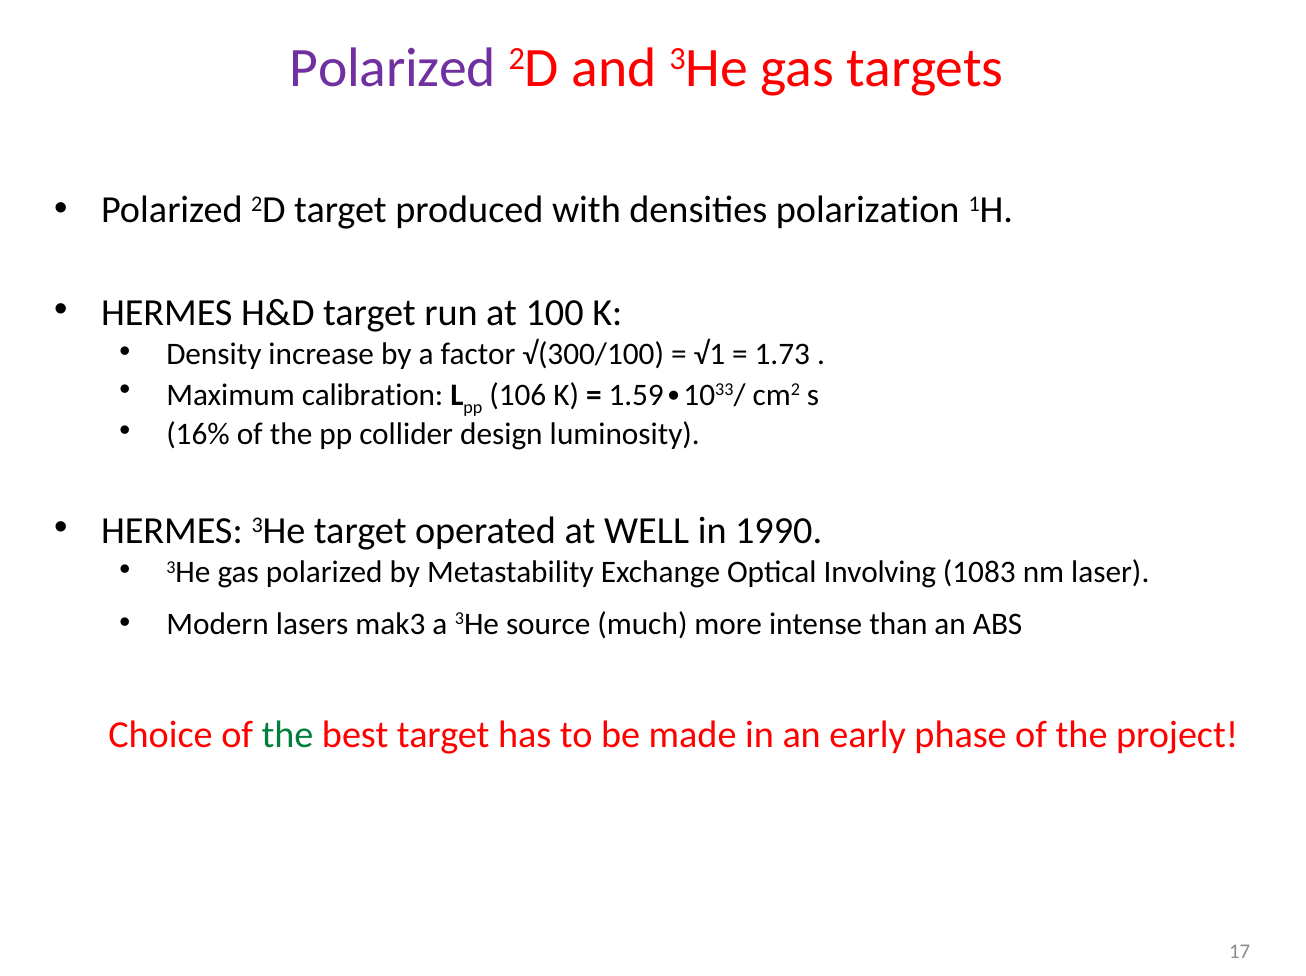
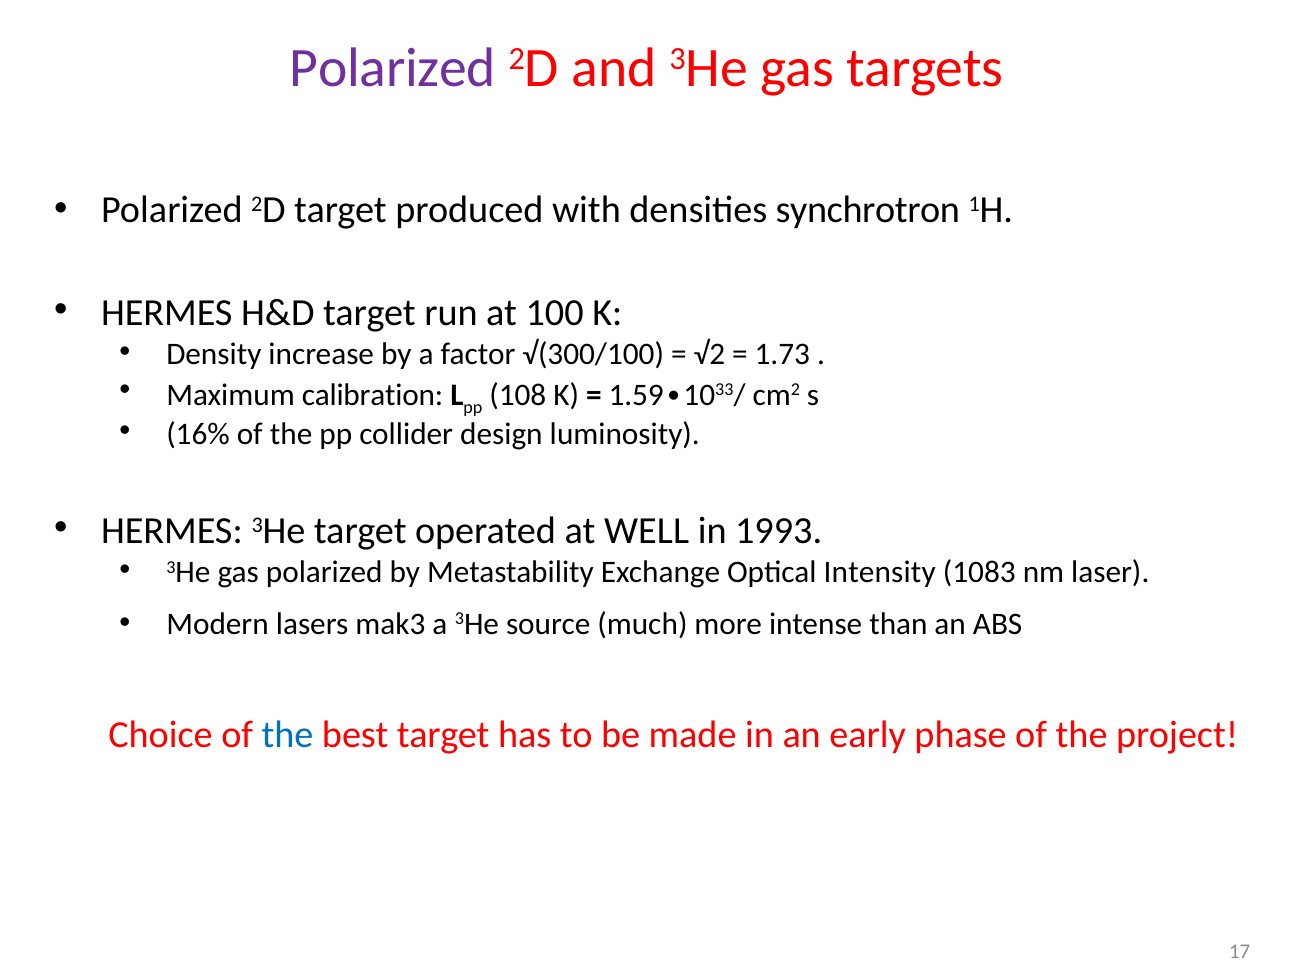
polarization: polarization -> synchrotron
√1: √1 -> √2
106: 106 -> 108
1990: 1990 -> 1993
Involving: Involving -> Intensity
the at (287, 735) colour: green -> blue
